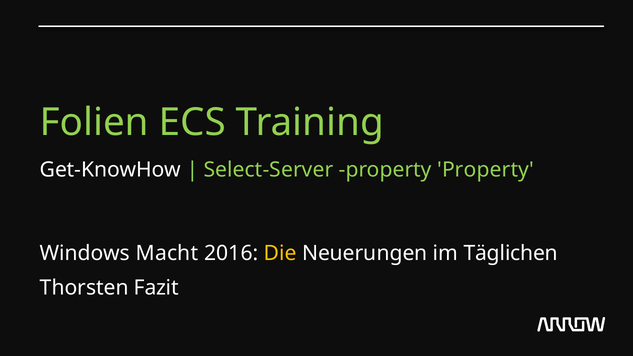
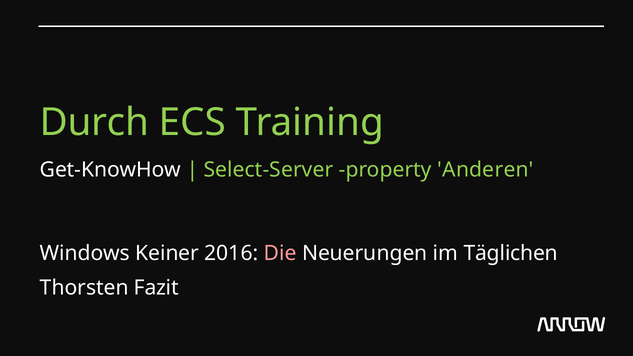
Folien: Folien -> Durch
property Property: Property -> Anderen
Macht: Macht -> Keiner
Die colour: yellow -> pink
